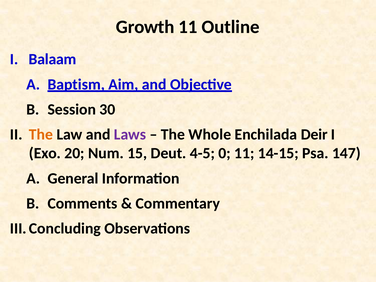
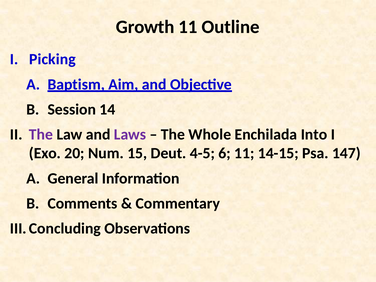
Balaam: Balaam -> Picking
30: 30 -> 14
The at (41, 135) colour: orange -> purple
Deir: Deir -> Into
0: 0 -> 6
